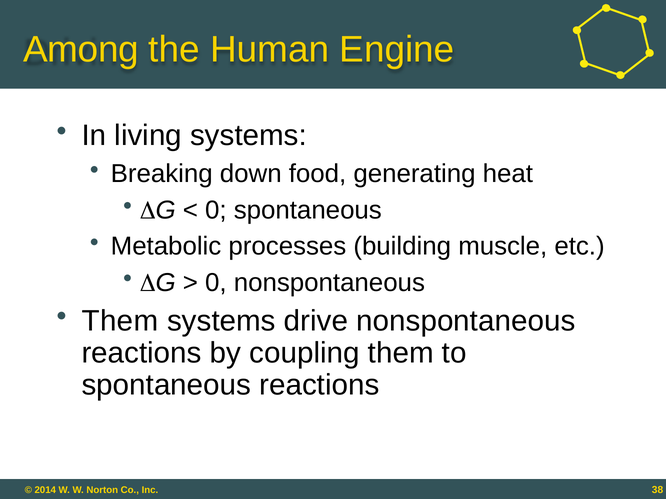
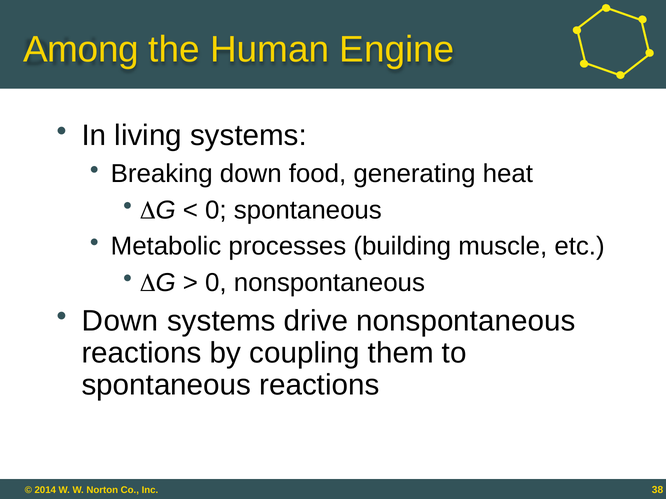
Them at (120, 321): Them -> Down
